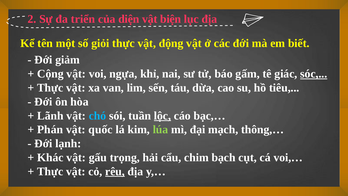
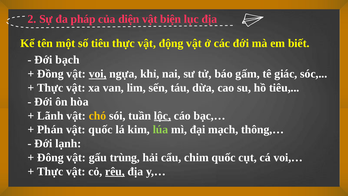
triển: triển -> pháp
số giỏi: giỏi -> tiêu
giảm: giảm -> bạch
Cộng: Cộng -> Đồng
voi underline: none -> present
sóc underline: present -> none
chó colour: light blue -> yellow
Khác: Khác -> Đông
trọng: trọng -> trùng
chim bạch: bạch -> quốc
